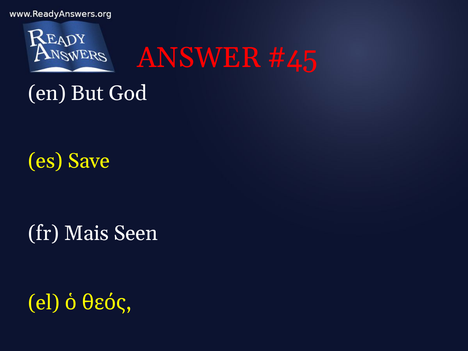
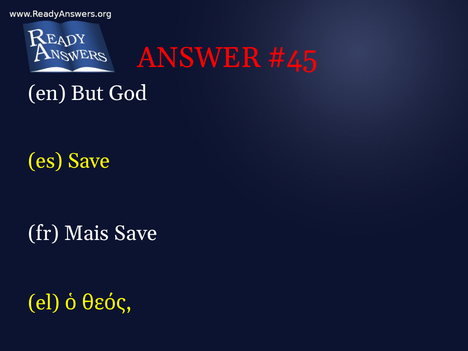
Mais Seen: Seen -> Save
